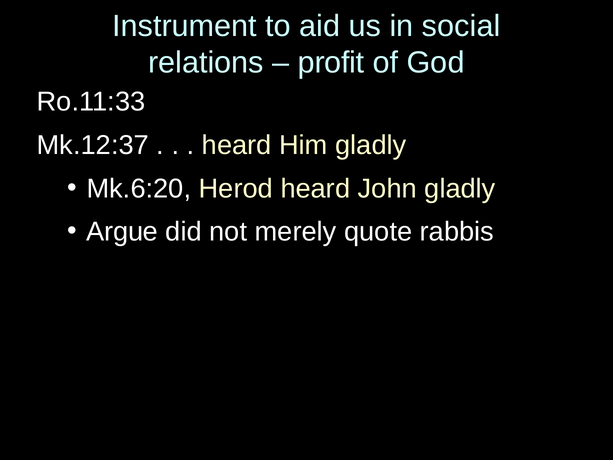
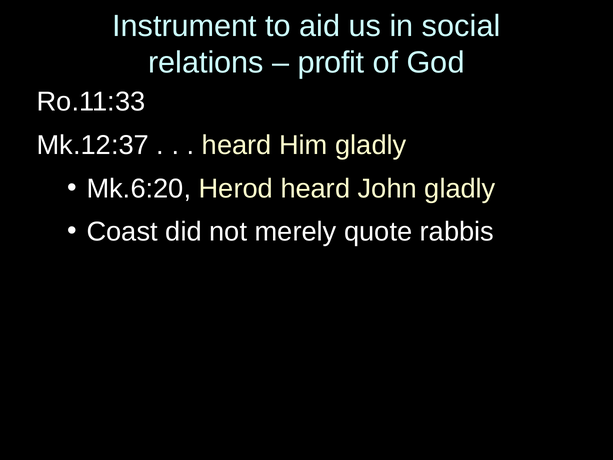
Argue: Argue -> Coast
